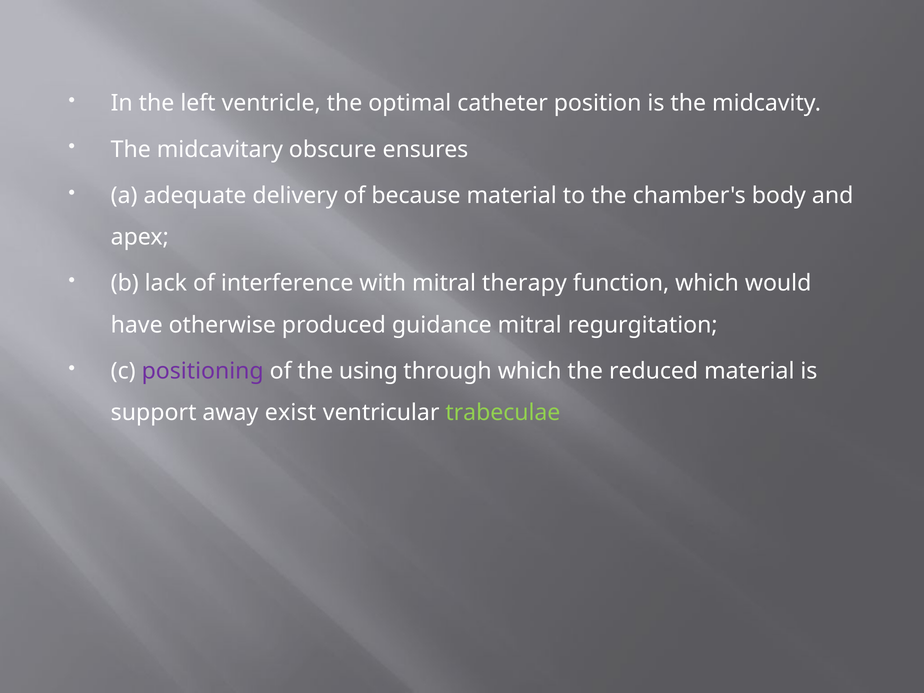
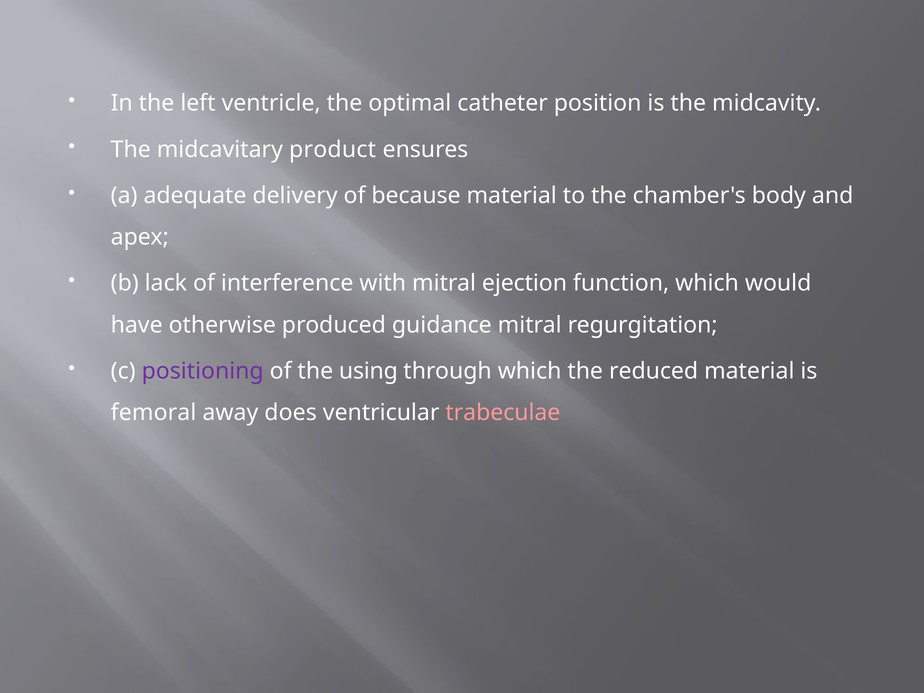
obscure: obscure -> product
therapy: therapy -> ejection
support: support -> femoral
exist: exist -> does
trabeculae colour: light green -> pink
